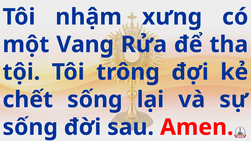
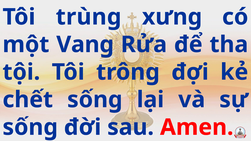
nhậm: nhậm -> trùng
